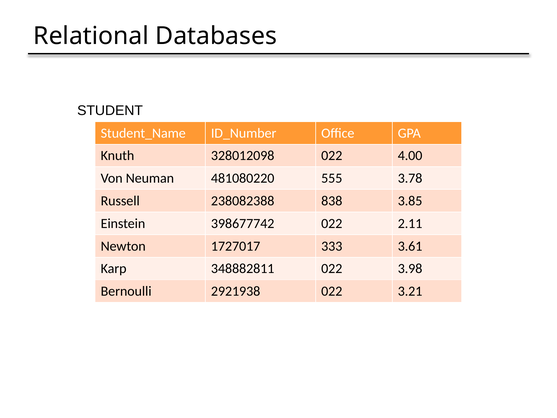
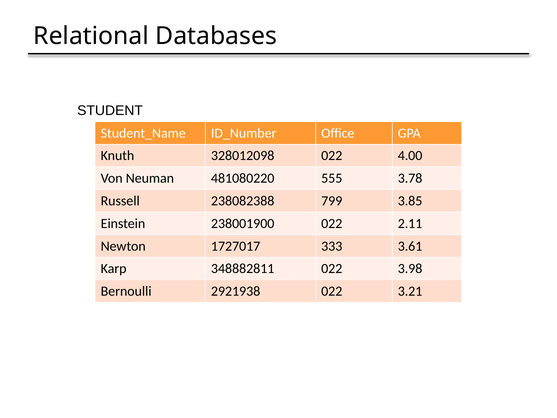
838: 838 -> 799
398677742: 398677742 -> 238001900
